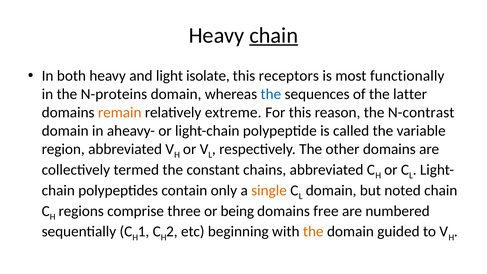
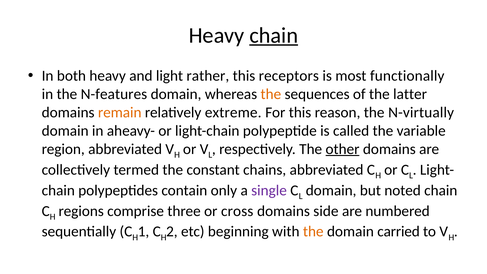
isolate: isolate -> rather
N-proteins: N-proteins -> N-features
the at (271, 94) colour: blue -> orange
N-contrast: N-contrast -> N-virtually
other underline: none -> present
single colour: orange -> purple
being: being -> cross
free: free -> side
guided: guided -> carried
